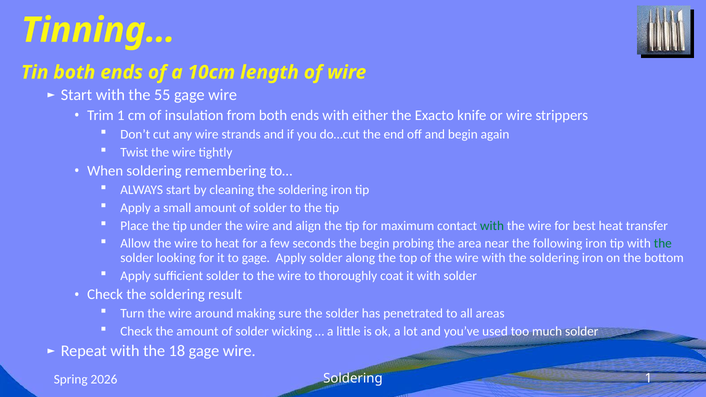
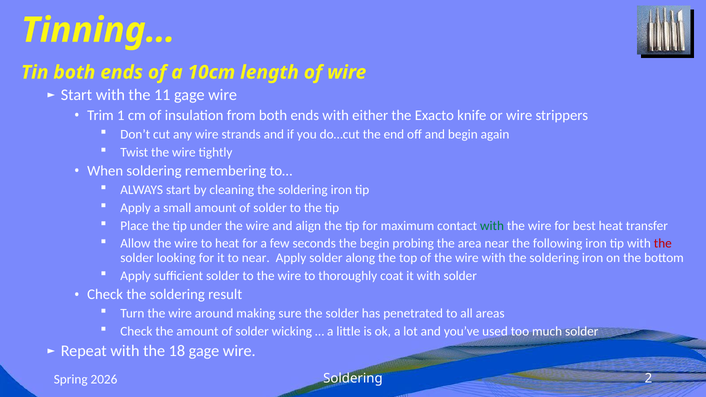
55: 55 -> 11
the at (663, 244) colour: green -> red
to gage: gage -> near
Soldering 1: 1 -> 2
